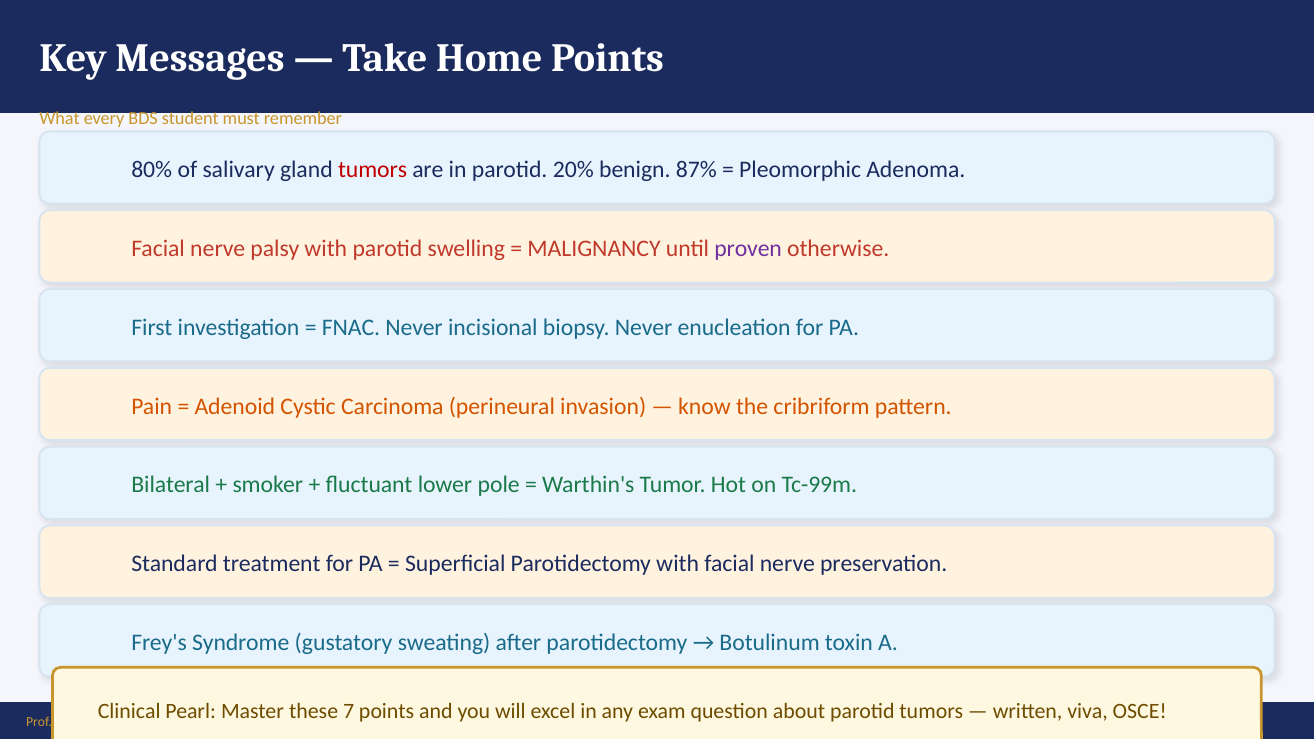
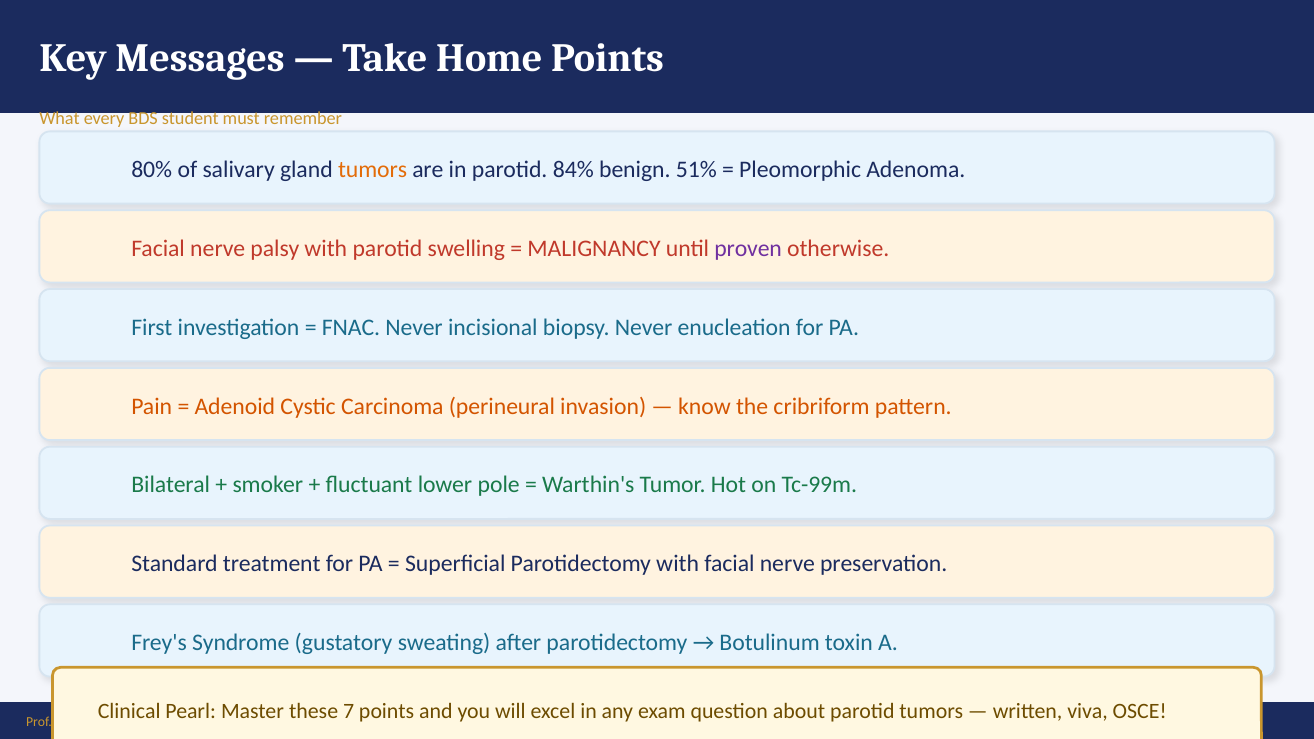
tumors at (373, 170) colour: red -> orange
20%: 20% -> 84%
87%: 87% -> 51%
